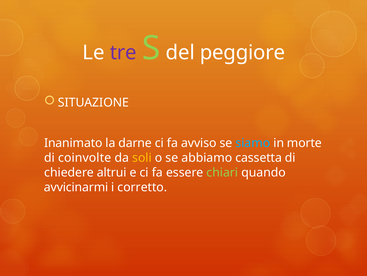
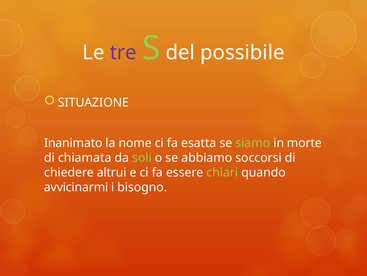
peggiore: peggiore -> possibile
darne: darne -> nome
avviso: avviso -> esatta
siamo colour: light blue -> light green
coinvolte: coinvolte -> chiamata
soli colour: yellow -> light green
cassetta: cassetta -> soccorsi
corretto: corretto -> bisogno
